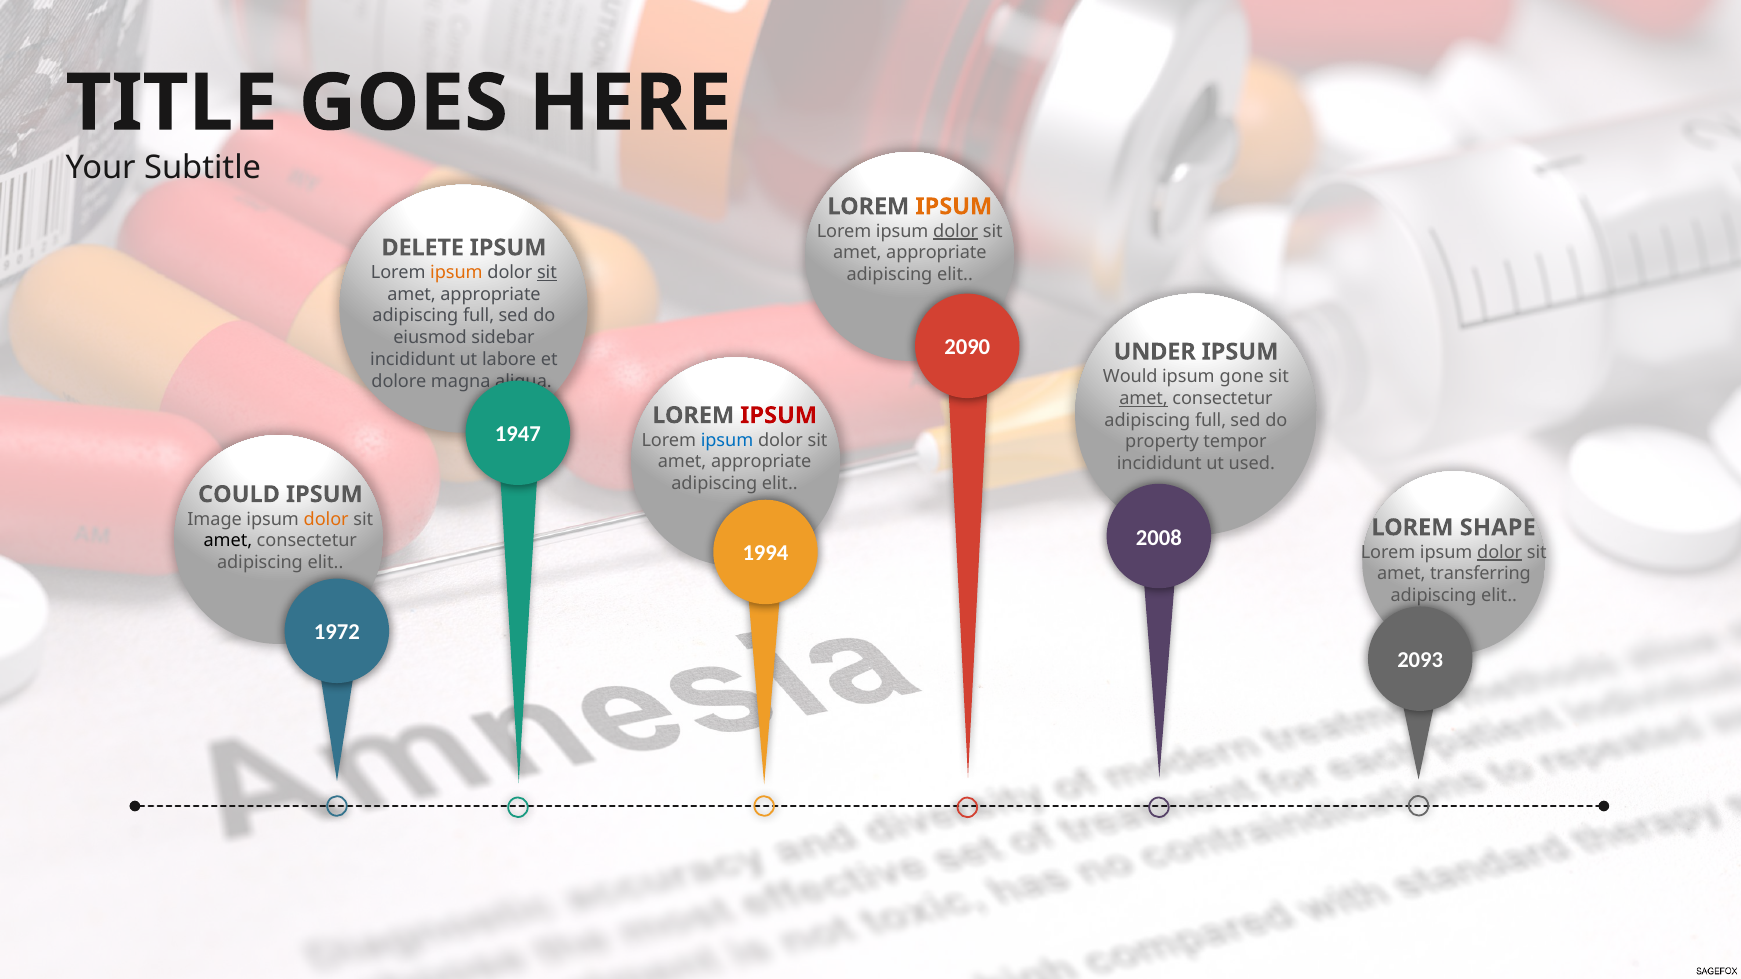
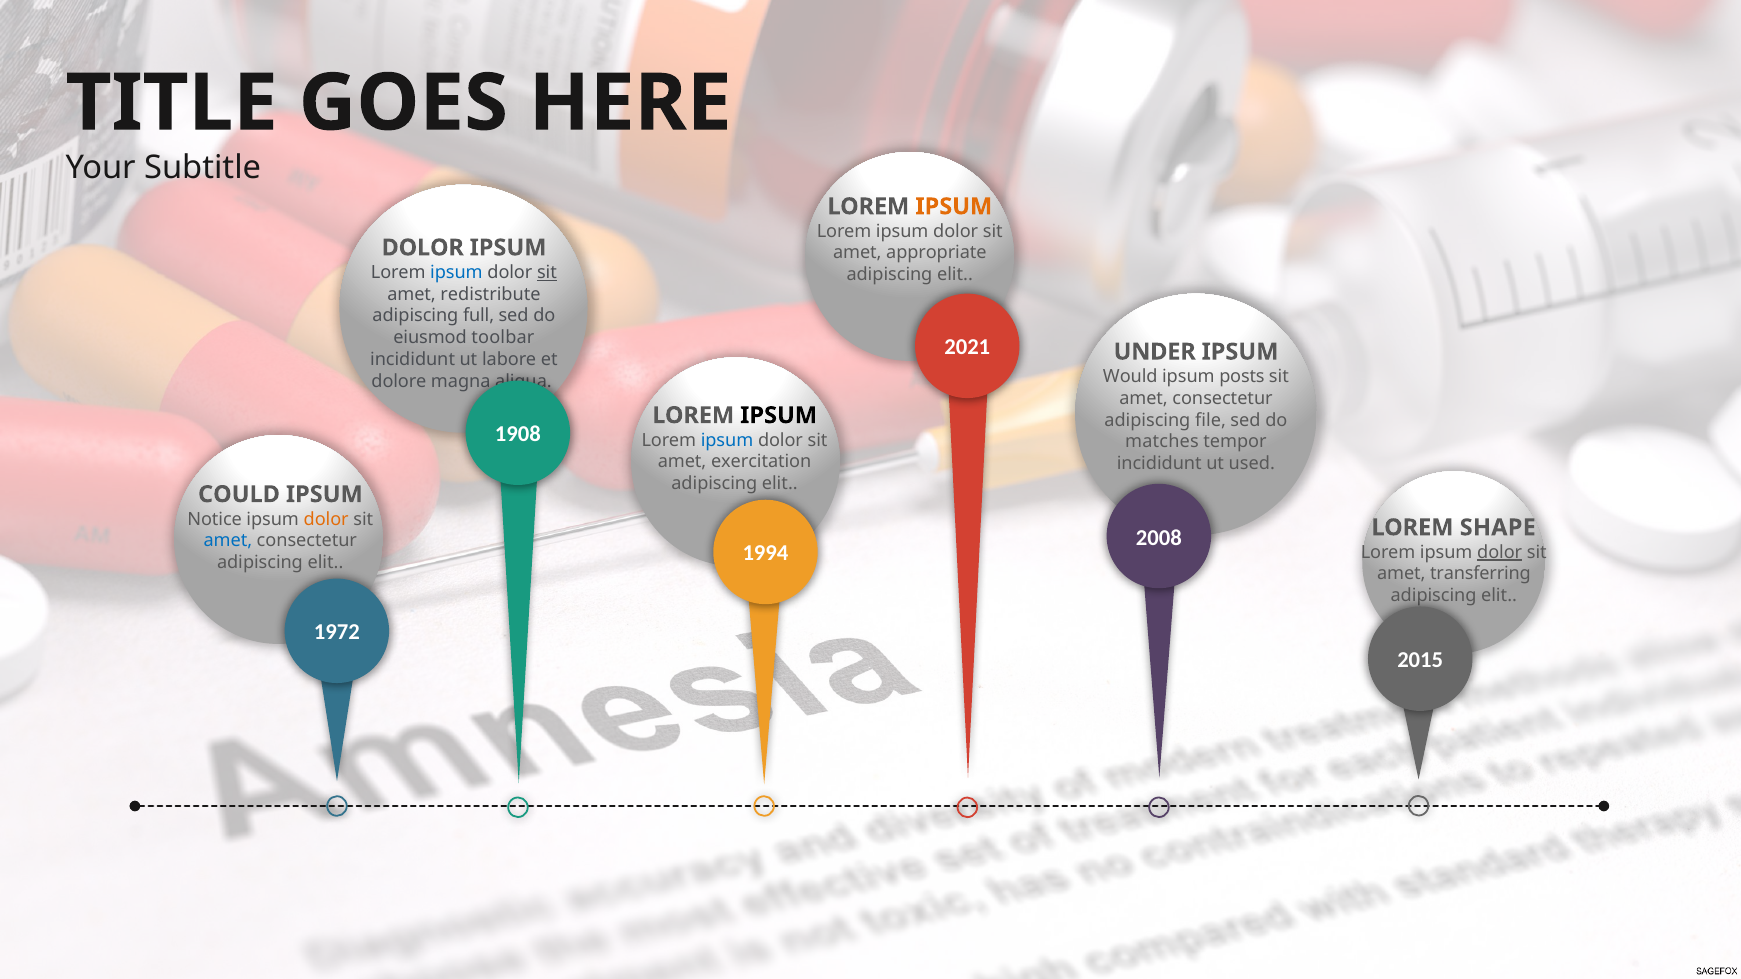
dolor at (956, 231) underline: present -> none
DELETE at (423, 248): DELETE -> DOLOR
ipsum at (456, 272) colour: orange -> blue
appropriate at (491, 294): appropriate -> redistribute
sidebar: sidebar -> toolbar
2090: 2090 -> 2021
gone: gone -> posts
amet at (1144, 398) underline: present -> none
IPSUM at (779, 415) colour: red -> black
full at (1211, 420): full -> file
1947: 1947 -> 1908
property: property -> matches
appropriate at (761, 462): appropriate -> exercitation
Image: Image -> Notice
amet at (228, 541) colour: black -> blue
2093: 2093 -> 2015
